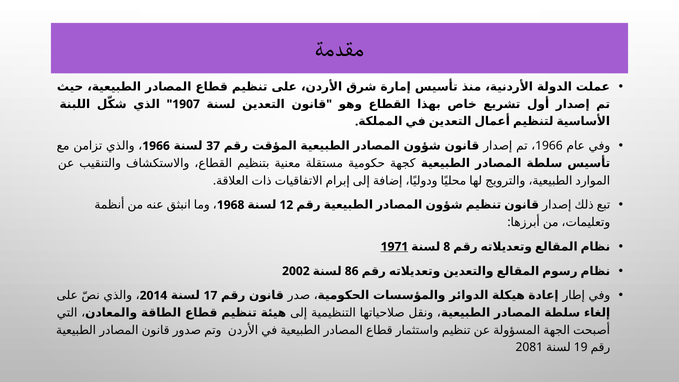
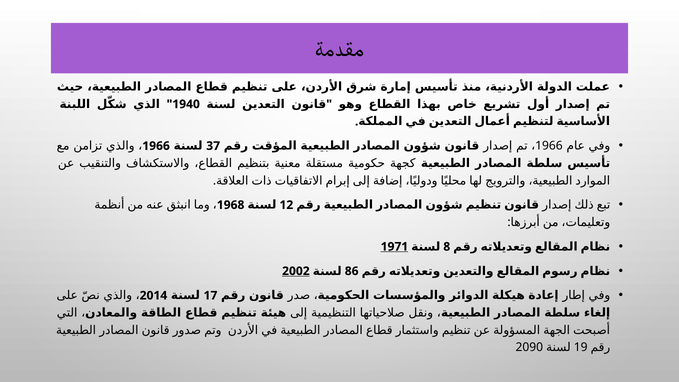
1907: 1907 -> 1940
2002 underline: none -> present
2081: 2081 -> 2090
